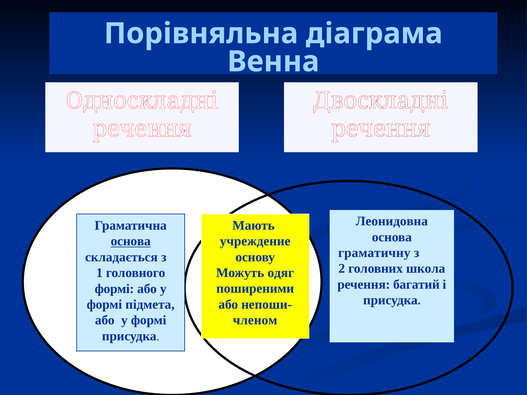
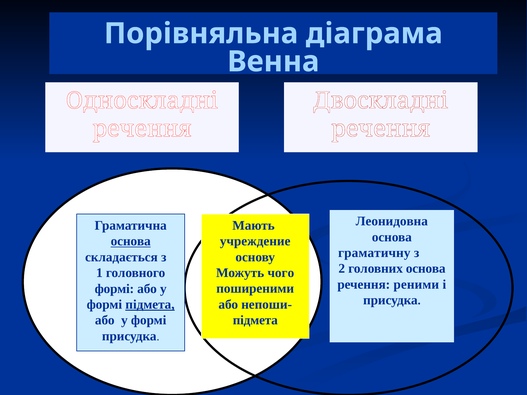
головних школа: школа -> основа
одяг: одяг -> чого
багатий: багатий -> реними
підмета at (150, 305) underline: none -> present
членом at (255, 320): членом -> підмета
